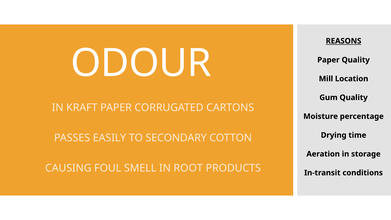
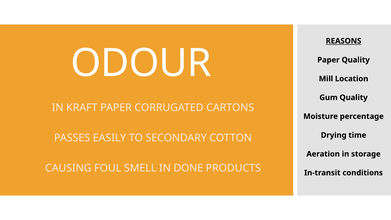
ROOT: ROOT -> DONE
